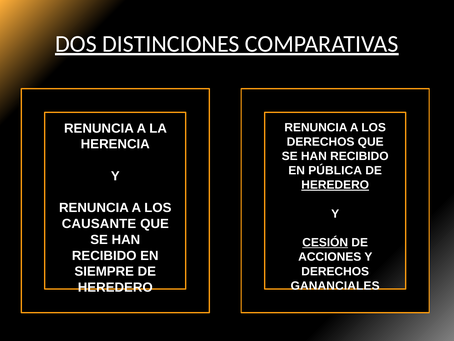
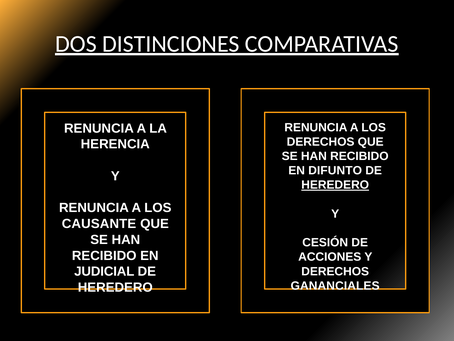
PÚBLICA: PÚBLICA -> DIFUNTO
CESIÓN underline: present -> none
SIEMPRE: SIEMPRE -> JUDICIAL
